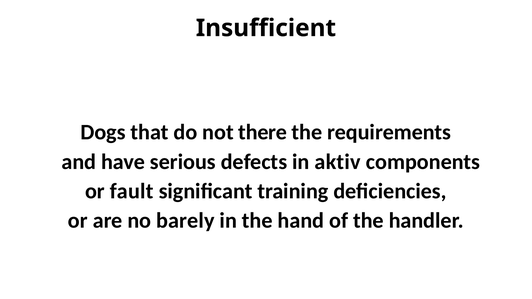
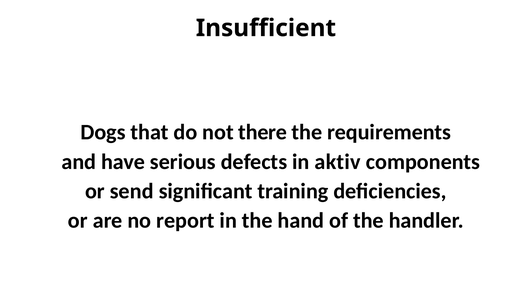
fault: fault -> send
barely: barely -> report
